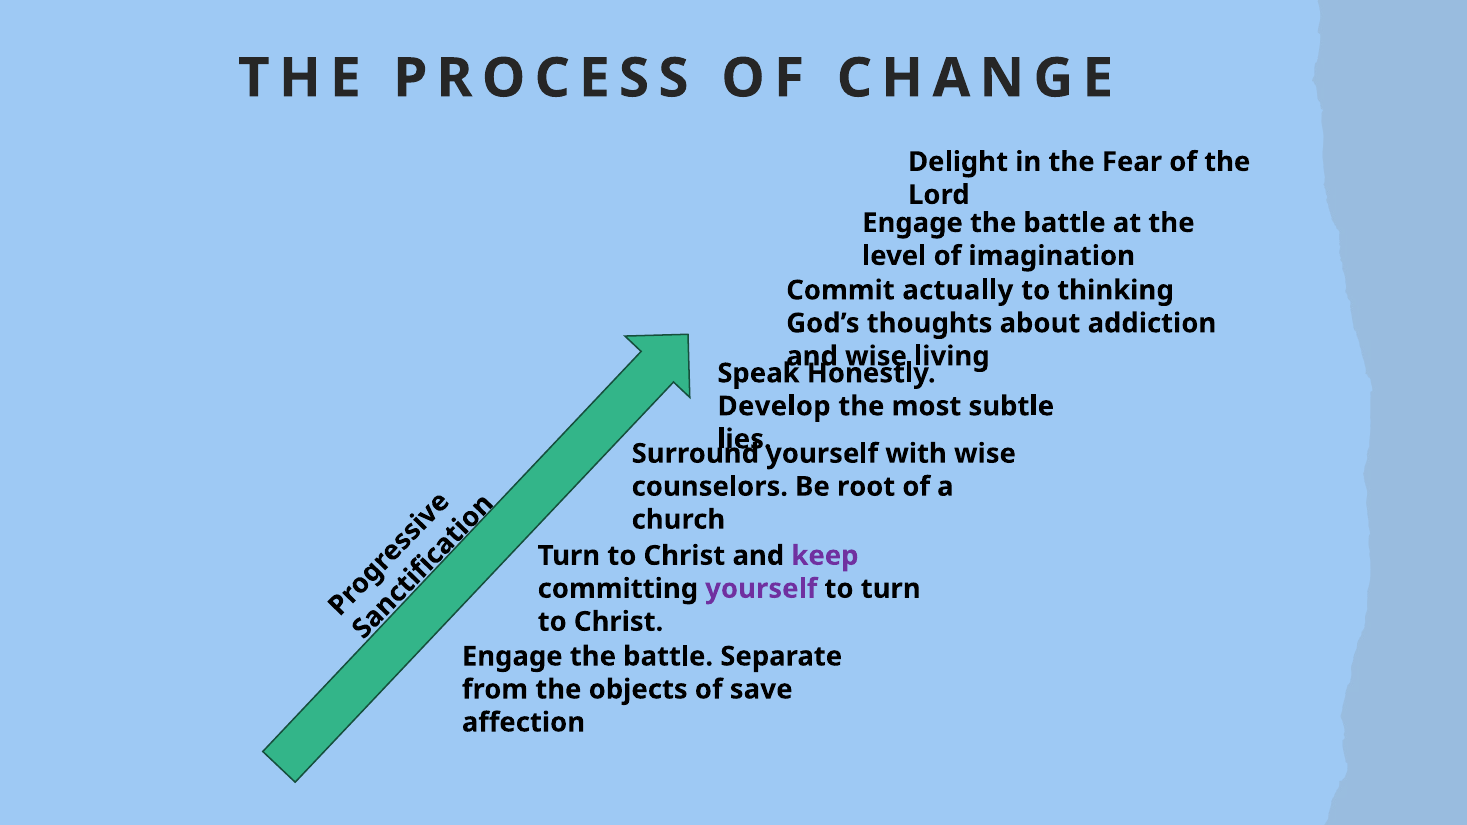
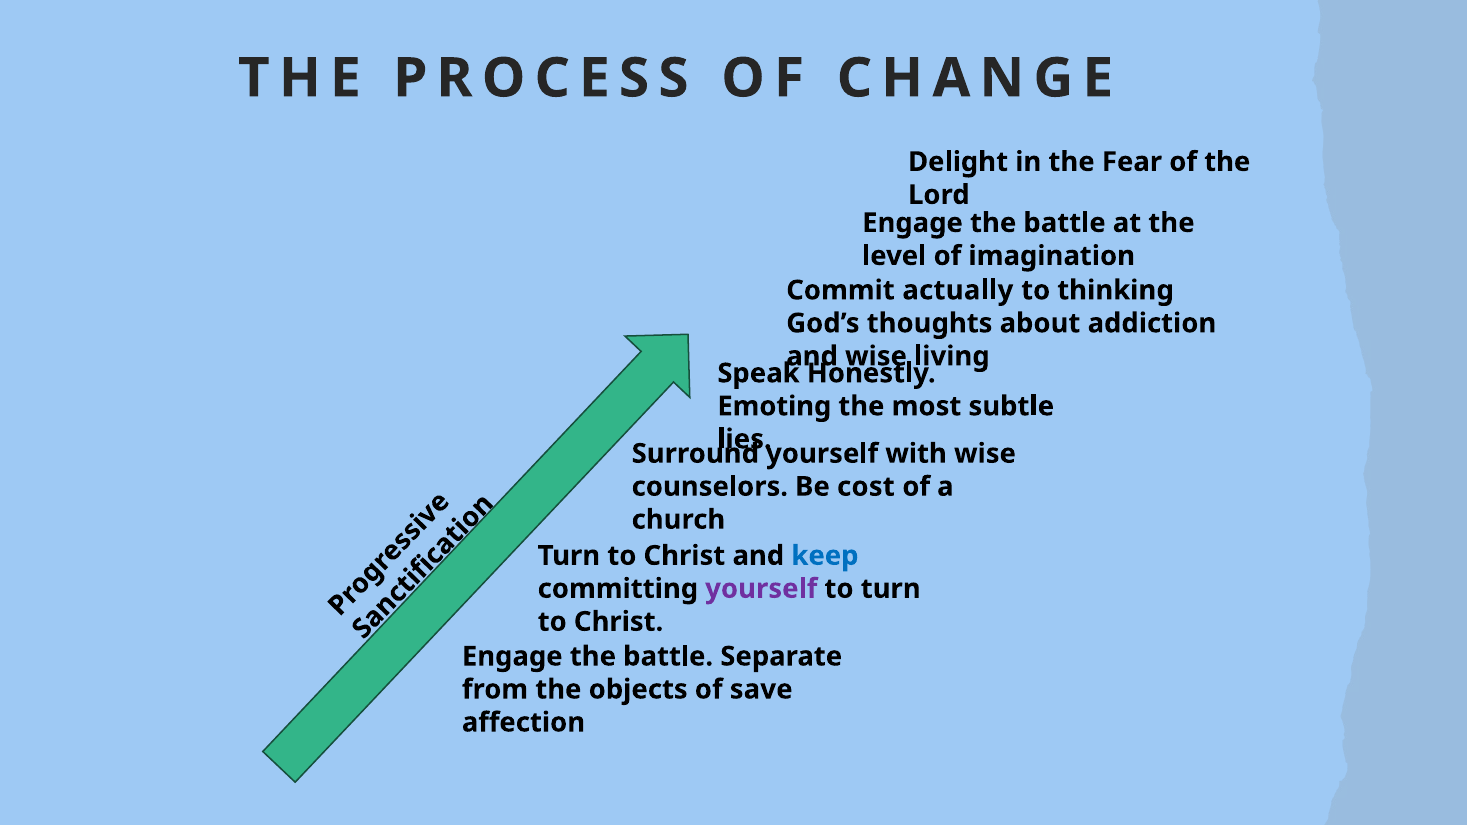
Develop: Develop -> Emoting
root: root -> cost
keep colour: purple -> blue
